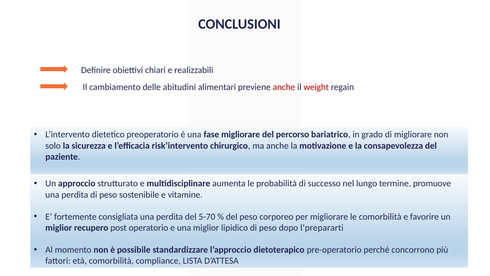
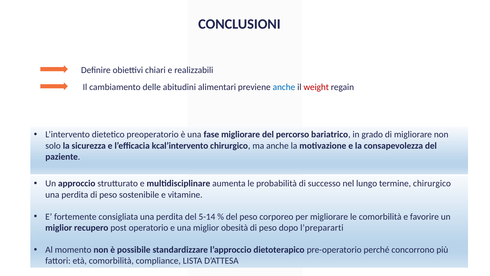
anche at (284, 87) colour: red -> blue
risk’intervento: risk’intervento -> kcal’intervento
termine promuove: promuove -> chirurgico
5-70: 5-70 -> 5-14
lipidico: lipidico -> obesità
